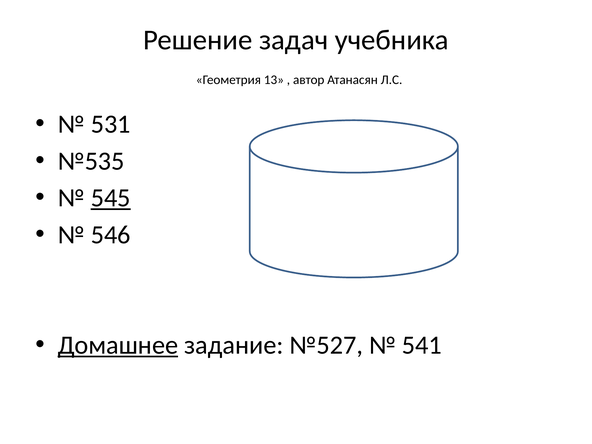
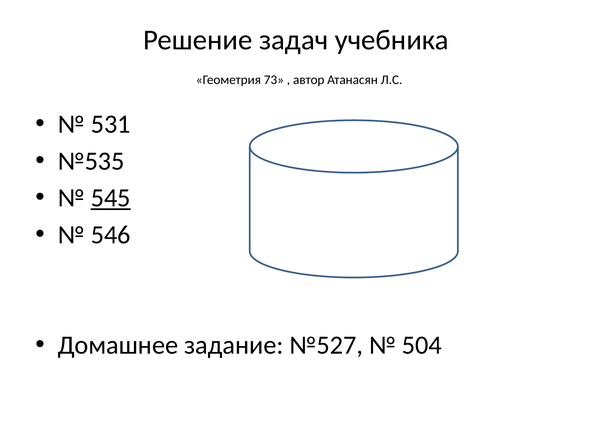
13: 13 -> 73
Домашнее underline: present -> none
541: 541 -> 504
